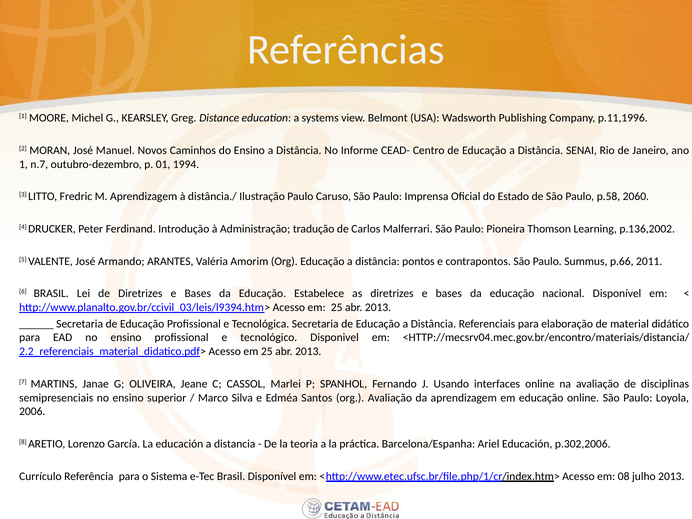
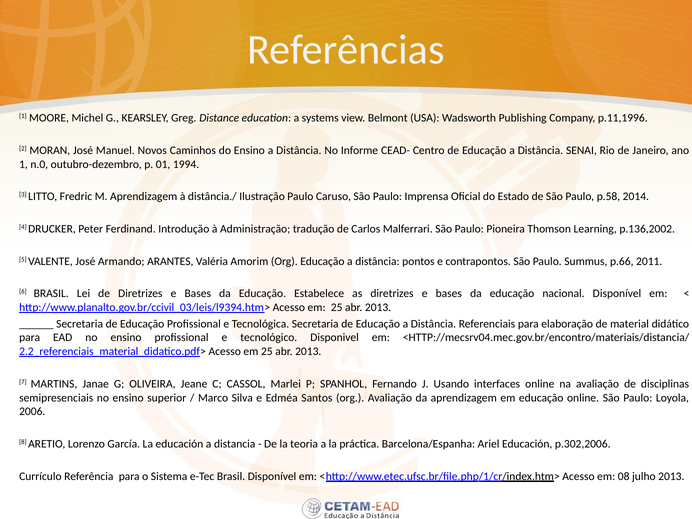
n.7: n.7 -> n.0
2060: 2060 -> 2014
